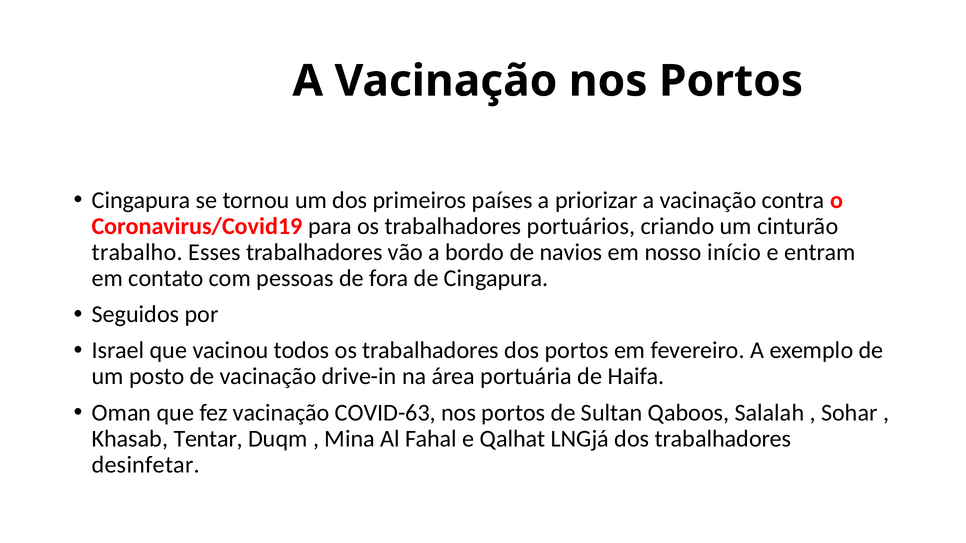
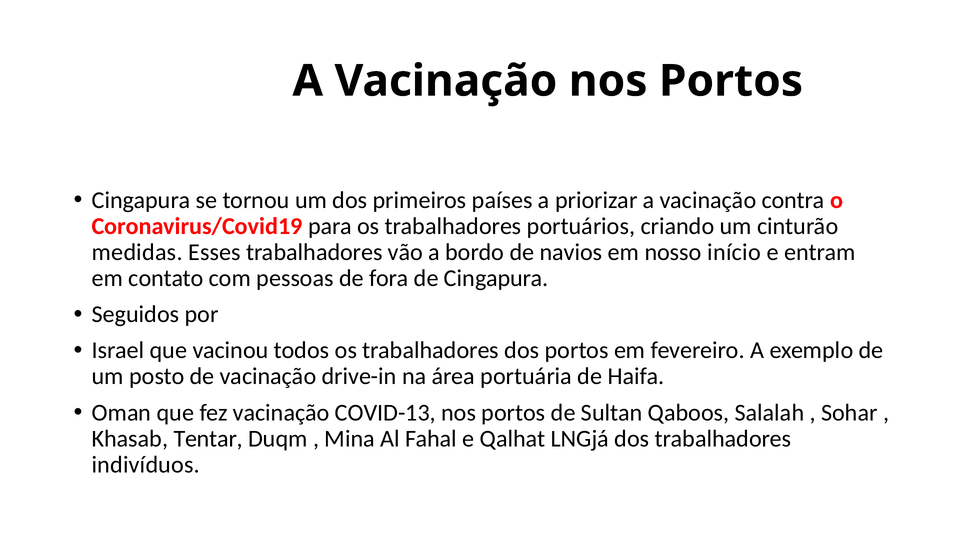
trabalho: trabalho -> medidas
COVID-63: COVID-63 -> COVID-13
desinfetar: desinfetar -> indivíduos
